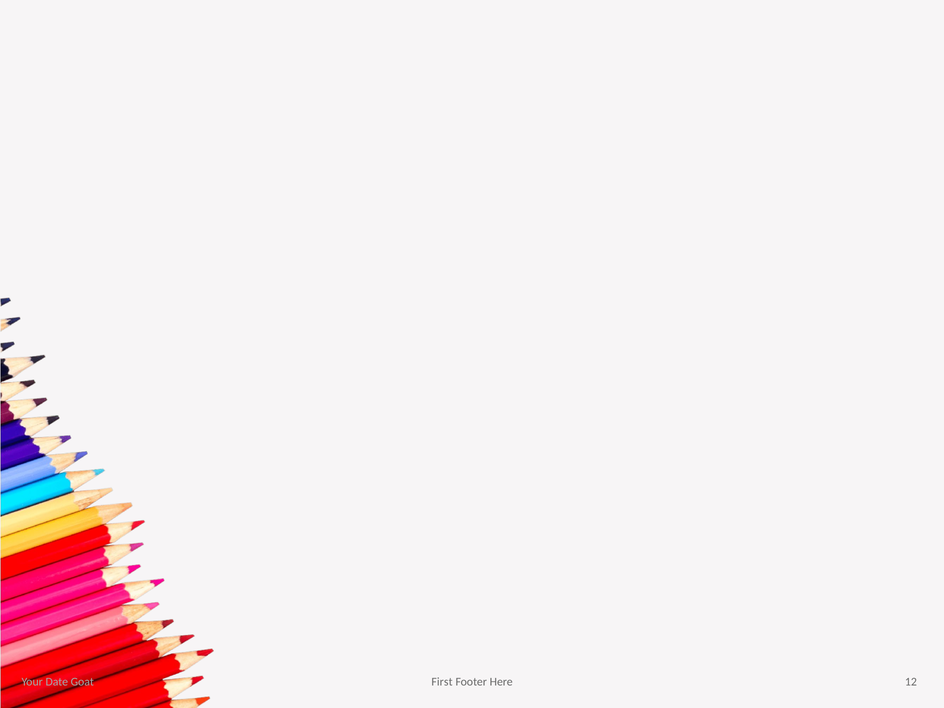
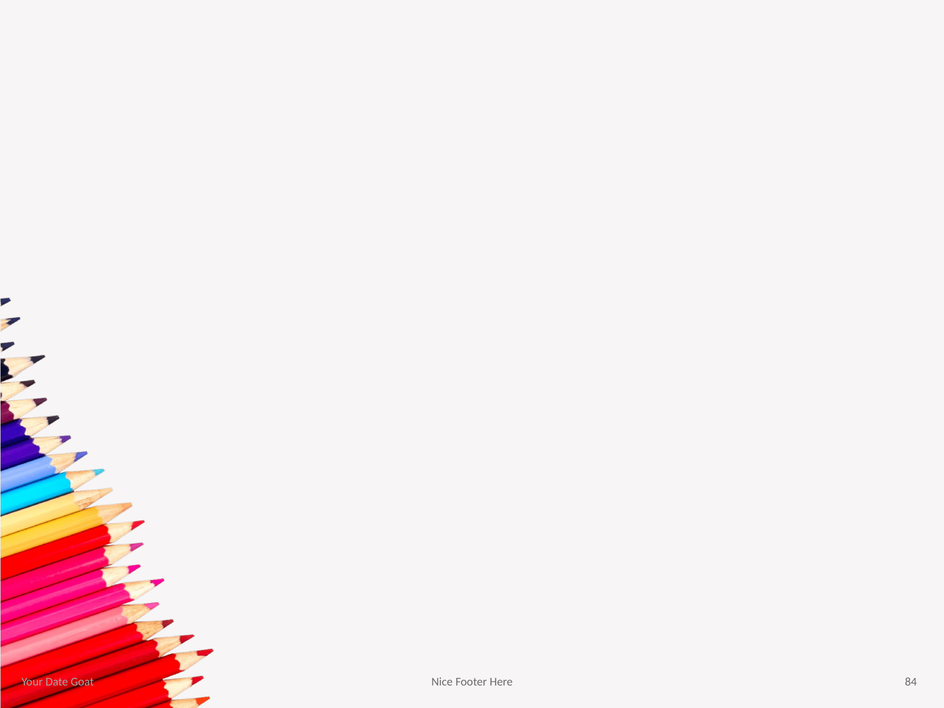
First: First -> Nice
12: 12 -> 84
